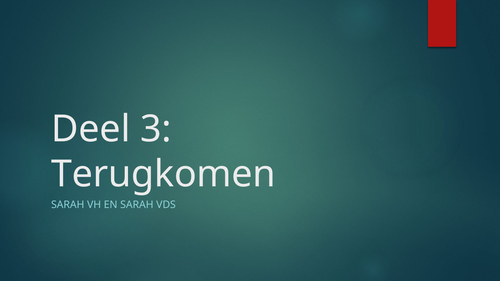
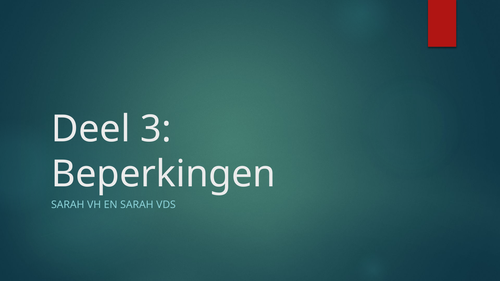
Terugkomen: Terugkomen -> Beperkingen
